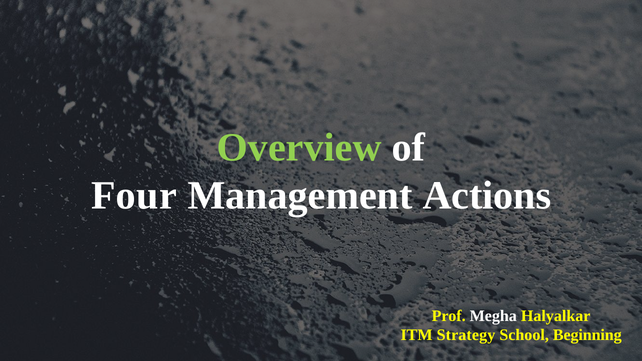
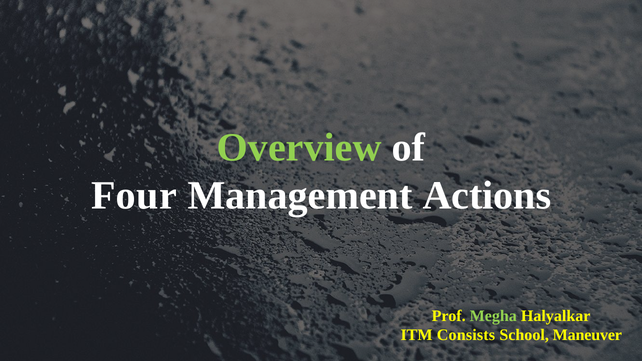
Megha colour: white -> light green
Strategy: Strategy -> Consists
Beginning: Beginning -> Maneuver
